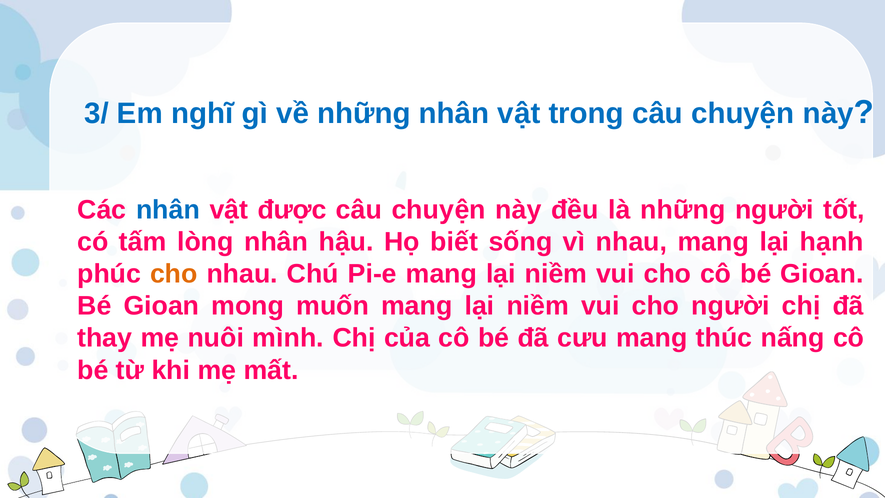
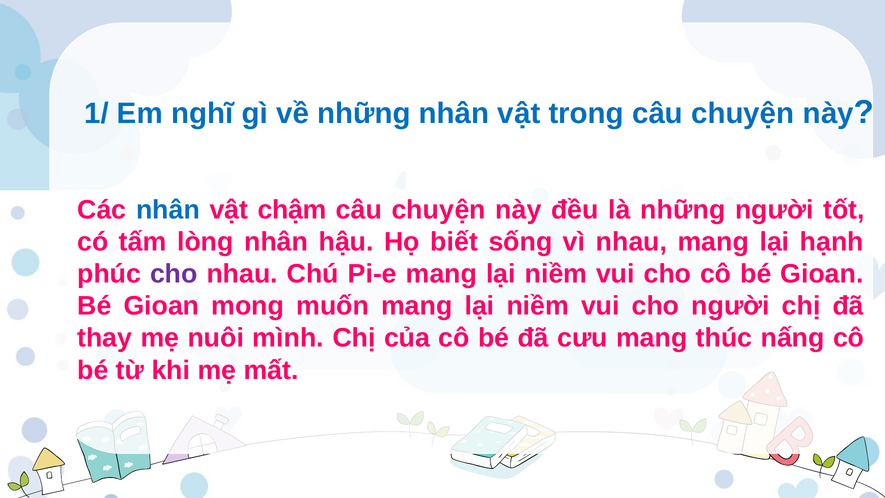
3/: 3/ -> 1/
được: được -> chậm
cho at (174, 274) colour: orange -> purple
